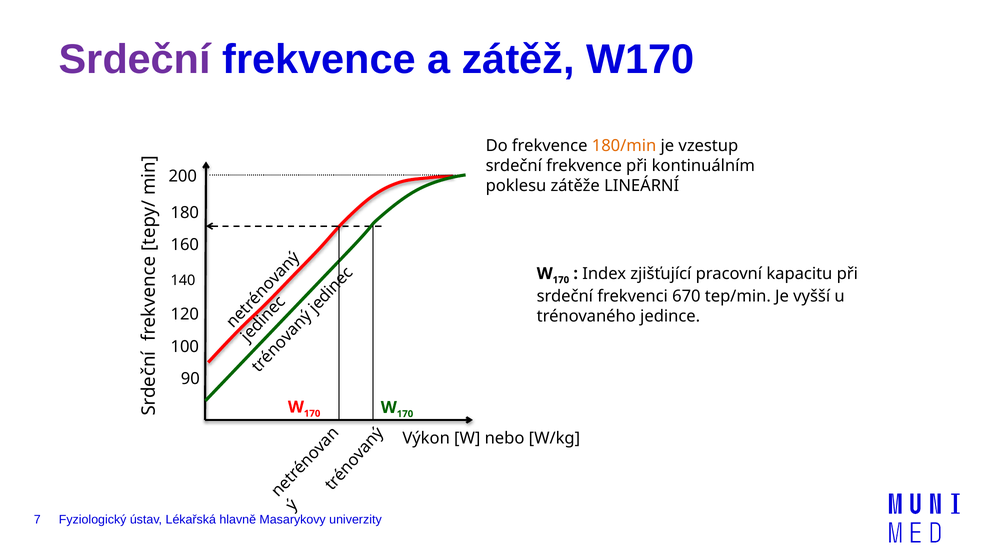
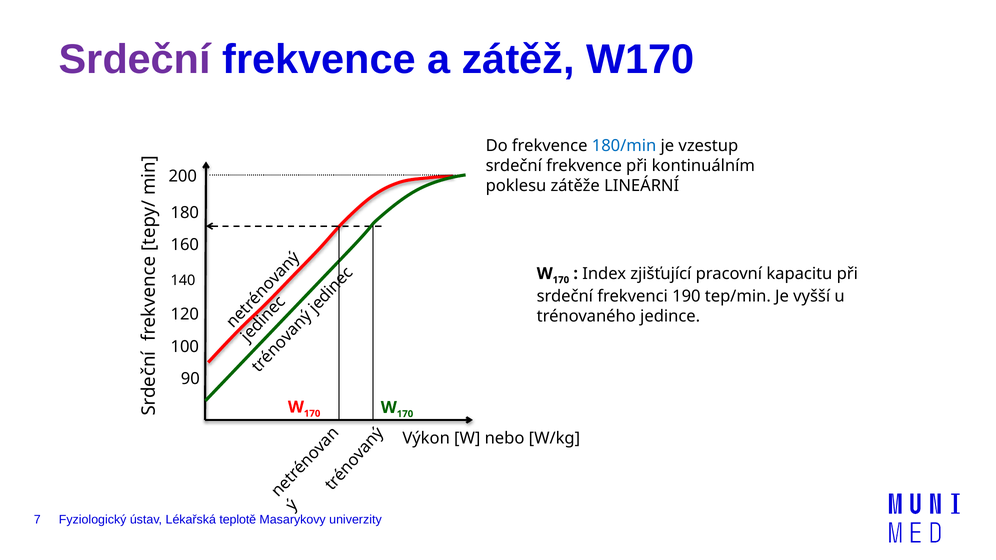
180/min colour: orange -> blue
670: 670 -> 190
hlavně: hlavně -> teplotě
